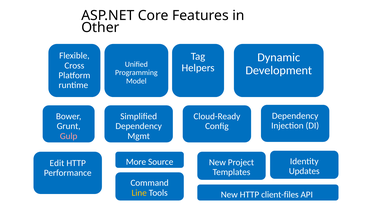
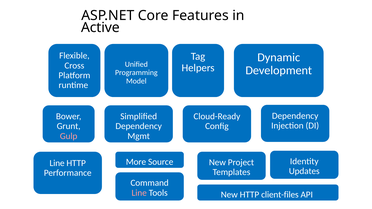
Other: Other -> Active
Edit at (57, 163): Edit -> Line
Line at (139, 193) colour: yellow -> pink
